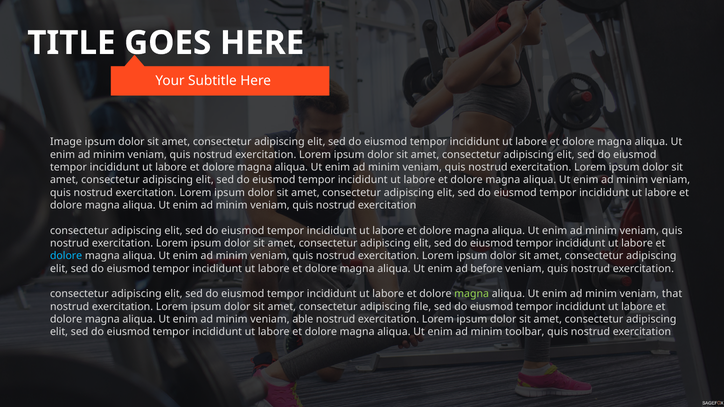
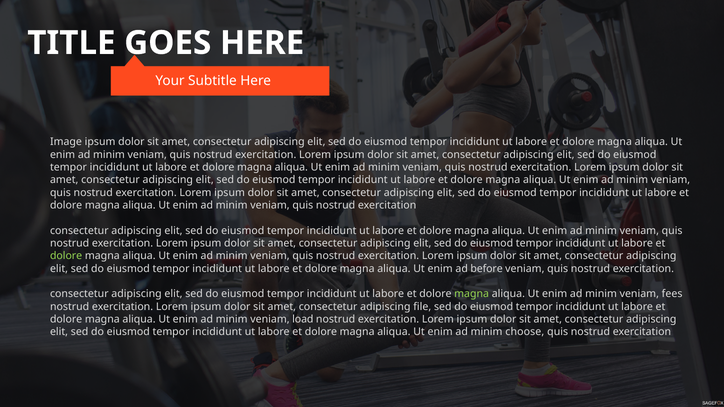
dolore at (66, 256) colour: light blue -> light green
that: that -> fees
able: able -> load
toolbar: toolbar -> choose
